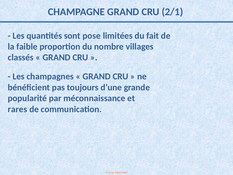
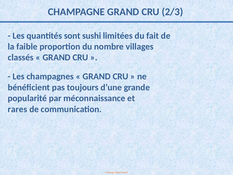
2/1: 2/1 -> 2/3
pose: pose -> sushi
